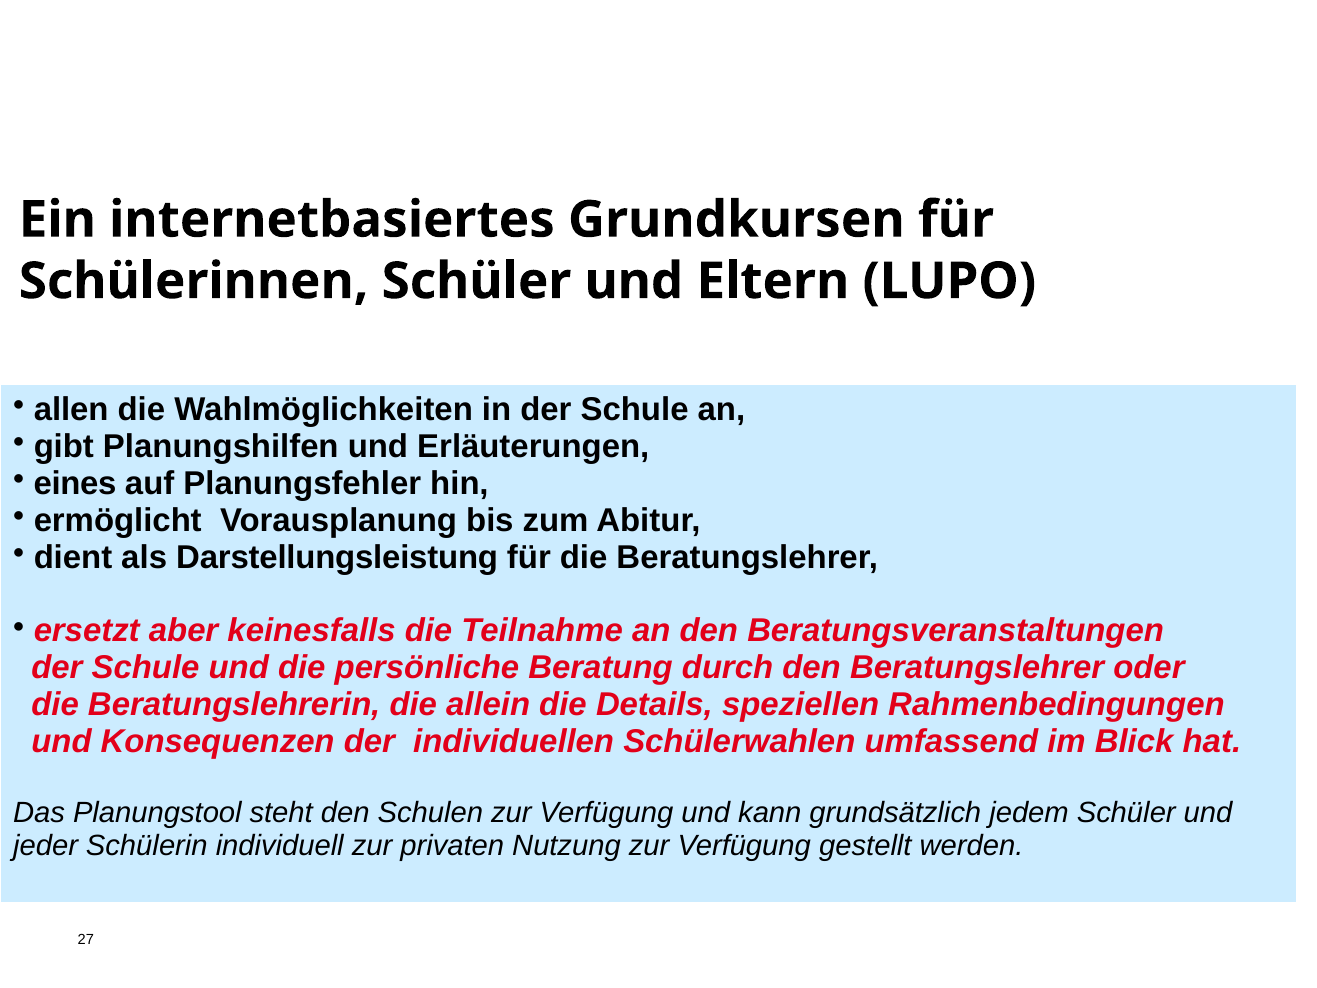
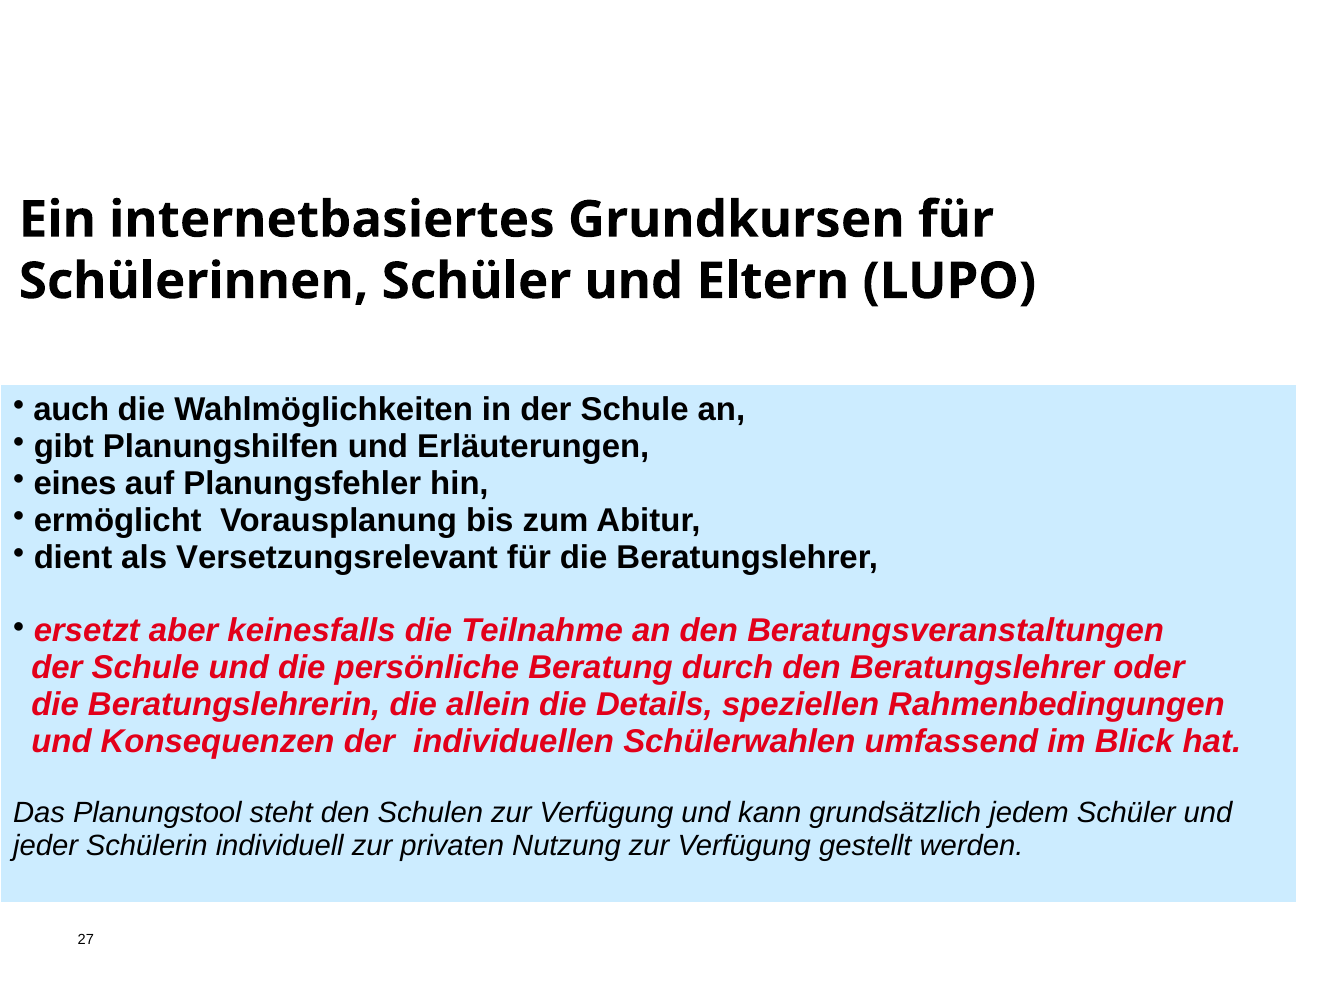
allen: allen -> auch
Darstellungsleistung: Darstellungsleistung -> Versetzungsrelevant
